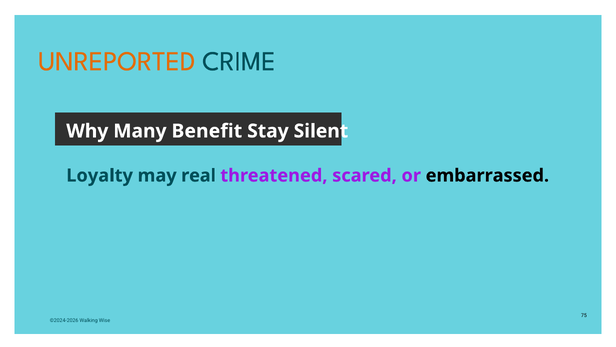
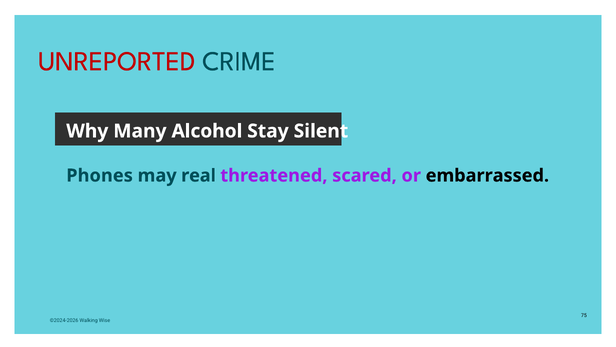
UNREPORTED colour: orange -> red
Benefit: Benefit -> Alcohol
Loyalty: Loyalty -> Phones
